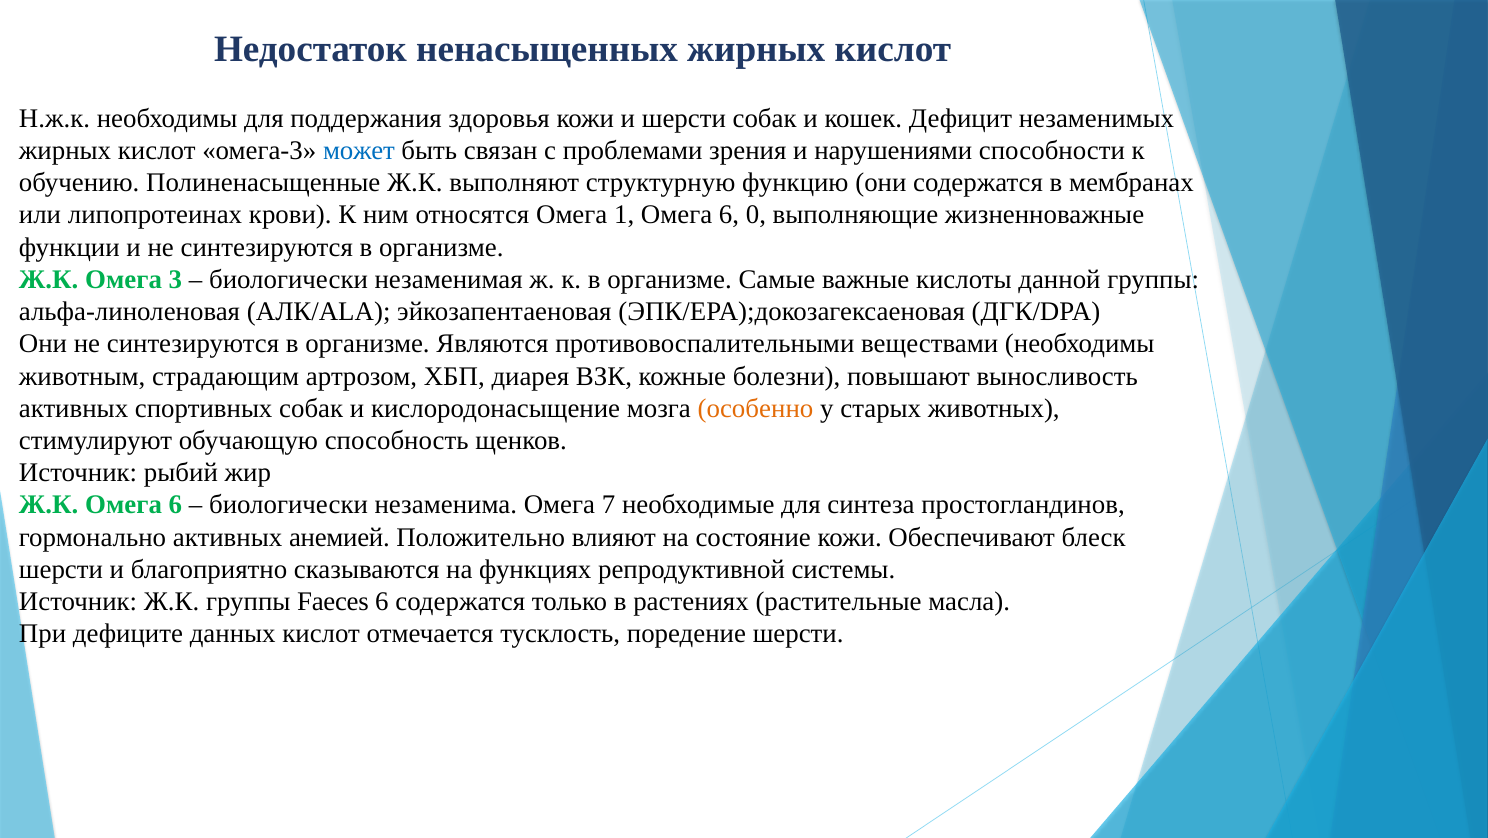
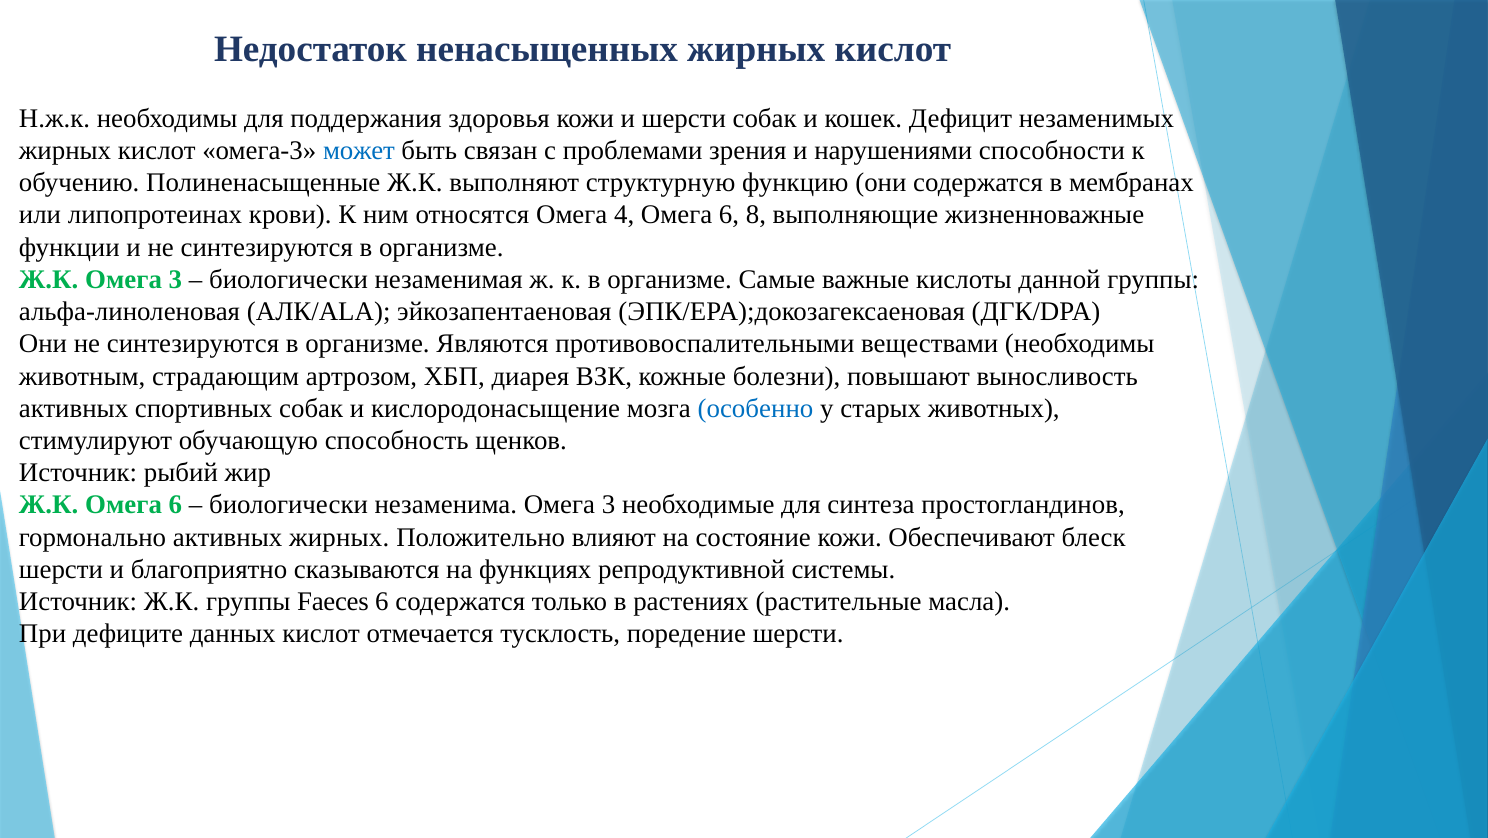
1: 1 -> 4
0: 0 -> 8
особенно colour: orange -> blue
незаменима Омега 7: 7 -> 3
активных анемией: анемией -> жирных
